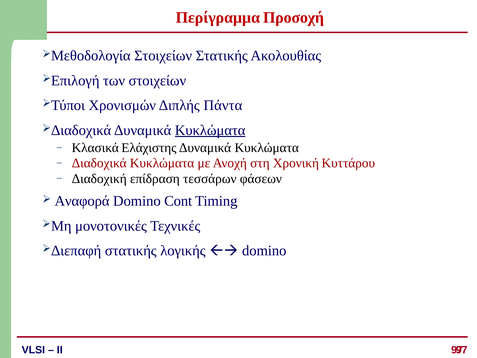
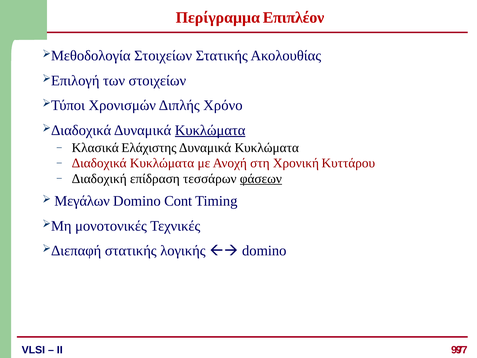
Προσοχή: Προσοχή -> Επιπλέον
Πάντα: Πάντα -> Χρόνο
φάσεων underline: none -> present
Αναφορά: Αναφορά -> Μεγάλων
